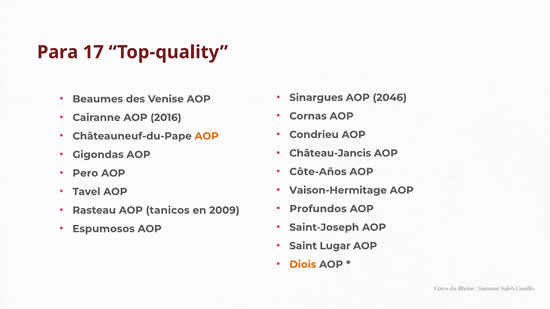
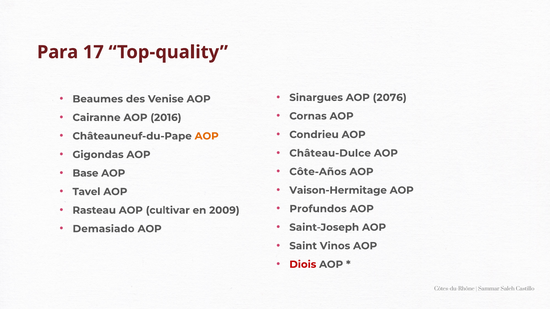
2046: 2046 -> 2076
Château-Jancis: Château-Jancis -> Château-Dulce
Pero: Pero -> Base
tanicos: tanicos -> cultivar
Espumosos: Espumosos -> Demasiado
Lugar: Lugar -> Vinos
Diois colour: orange -> red
